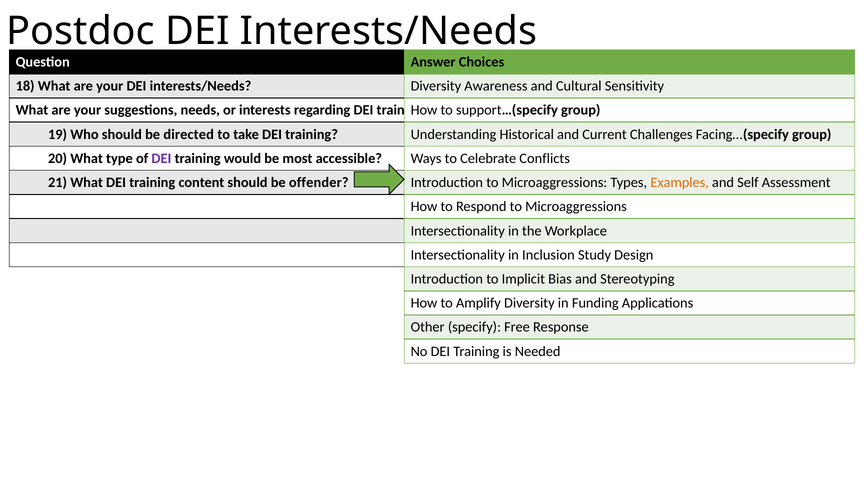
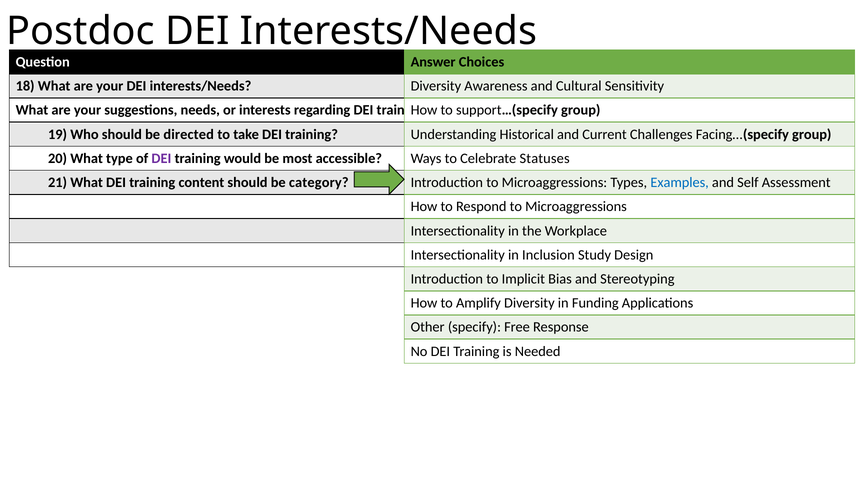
Conflicts: Conflicts -> Statuses
offender: offender -> category
Examples colour: orange -> blue
